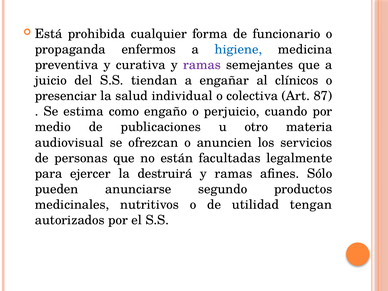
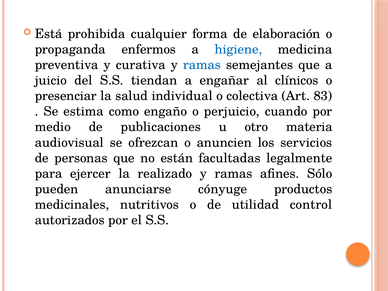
funcionario: funcionario -> elaboración
ramas at (202, 65) colour: purple -> blue
87: 87 -> 83
destruirá: destruirá -> realizado
segundo: segundo -> cónyuge
tengan: tengan -> control
